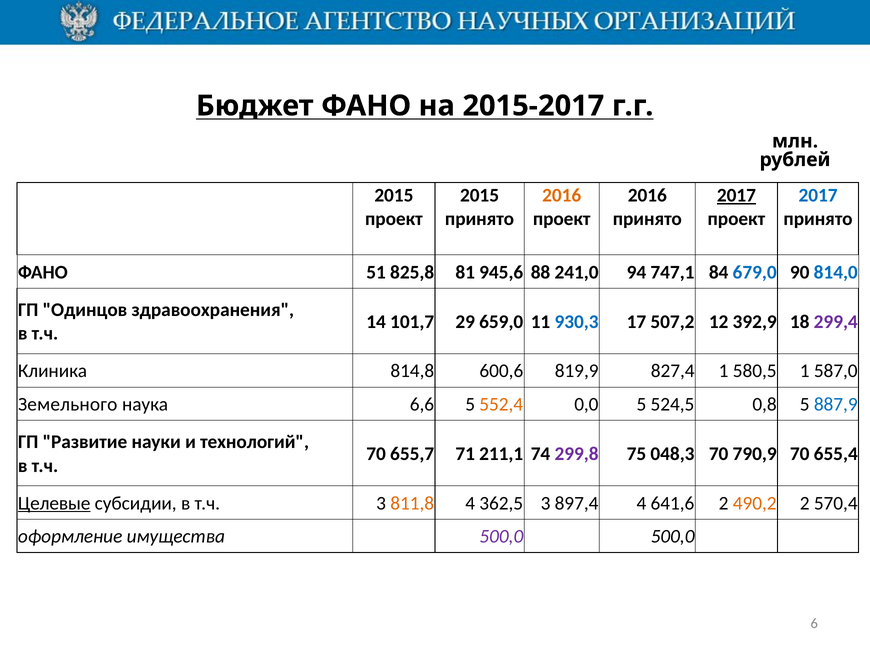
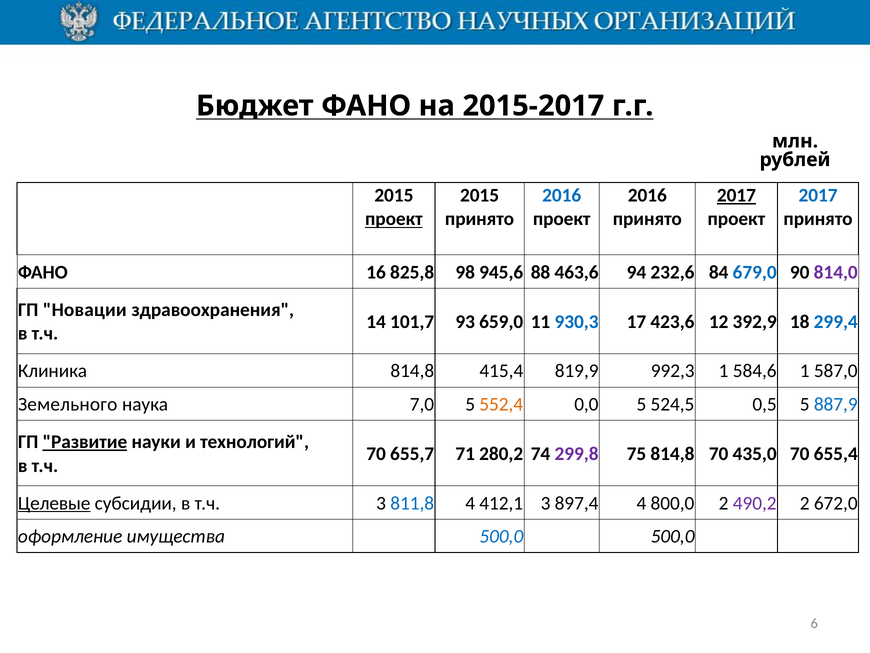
2016 at (562, 195) colour: orange -> blue
проект at (394, 219) underline: none -> present
51: 51 -> 16
81: 81 -> 98
241,0: 241,0 -> 463,6
747,1: 747,1 -> 232,6
814,0 colour: blue -> purple
Одинцов: Одинцов -> Новации
29: 29 -> 93
507,2: 507,2 -> 423,6
299,4 colour: purple -> blue
600,6: 600,6 -> 415,4
827,4: 827,4 -> 992,3
580,5: 580,5 -> 584,6
6,6: 6,6 -> 7,0
0,8: 0,8 -> 0,5
Развитие underline: none -> present
211,1: 211,1 -> 280,2
75 048,3: 048,3 -> 814,8
790,9: 790,9 -> 435,0
811,8 colour: orange -> blue
362,5: 362,5 -> 412,1
641,6: 641,6 -> 800,0
490,2 colour: orange -> purple
570,4: 570,4 -> 672,0
500,0 at (501, 536) colour: purple -> blue
